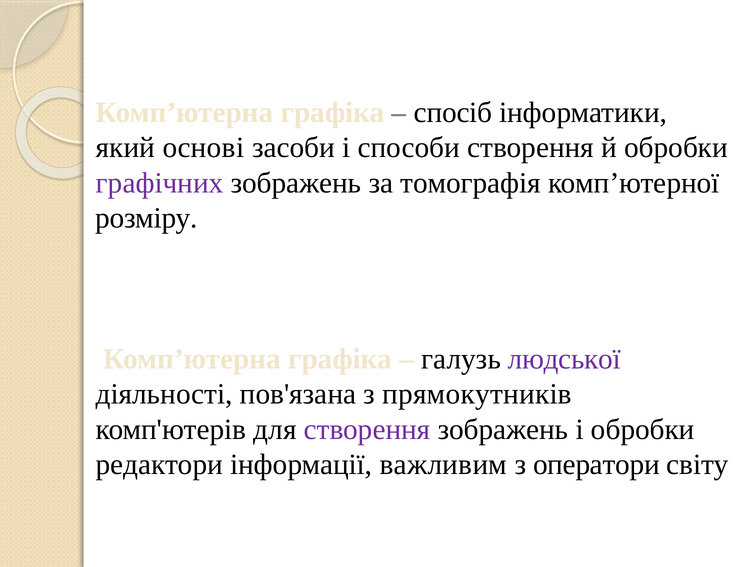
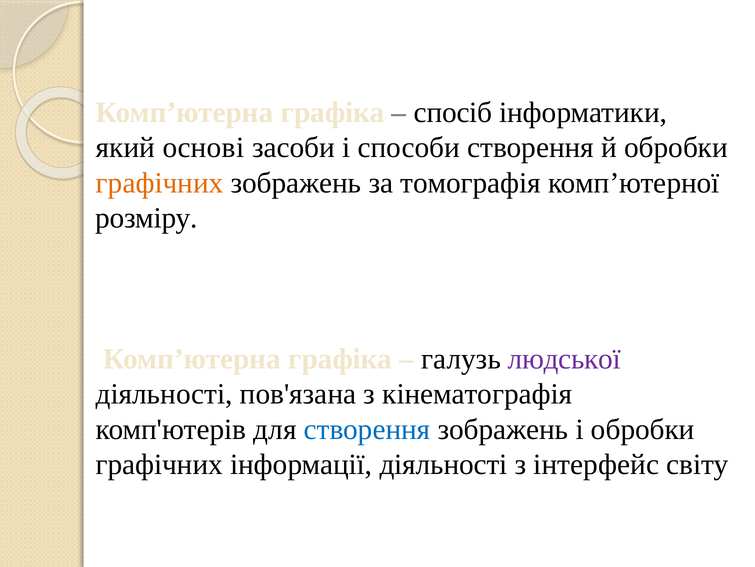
графічних at (160, 183) colour: purple -> orange
прямокутників: прямокутників -> кінематографія
створення at (367, 429) colour: purple -> blue
редактори at (159, 464): редактори -> графічних
інформації важливим: важливим -> діяльності
оператори: оператори -> інтерфейс
